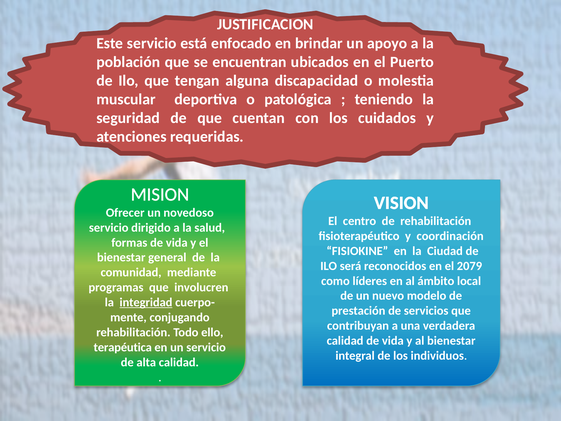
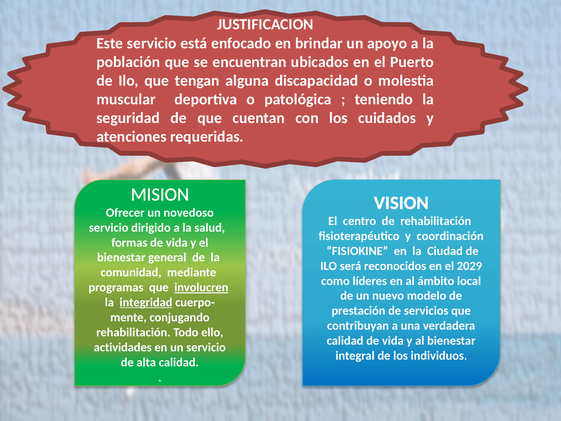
2079: 2079 -> 2029
involucren underline: none -> present
terapéutica: terapéutica -> actividades
